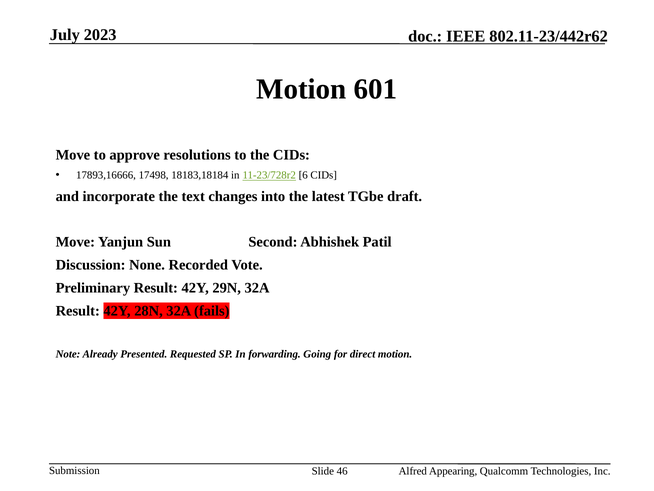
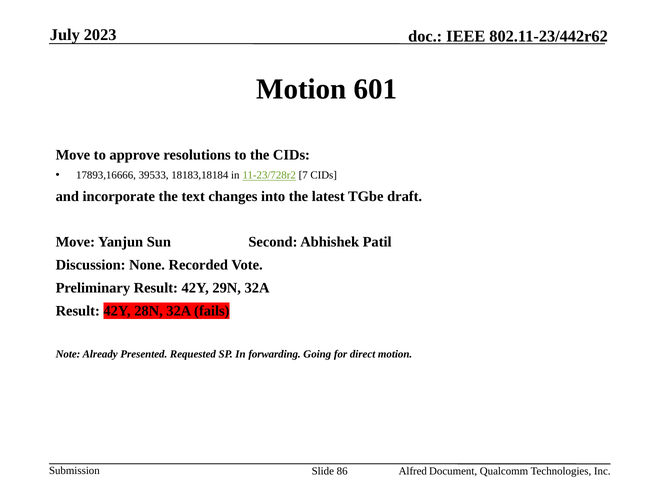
17498: 17498 -> 39533
6: 6 -> 7
46: 46 -> 86
Appearing: Appearing -> Document
